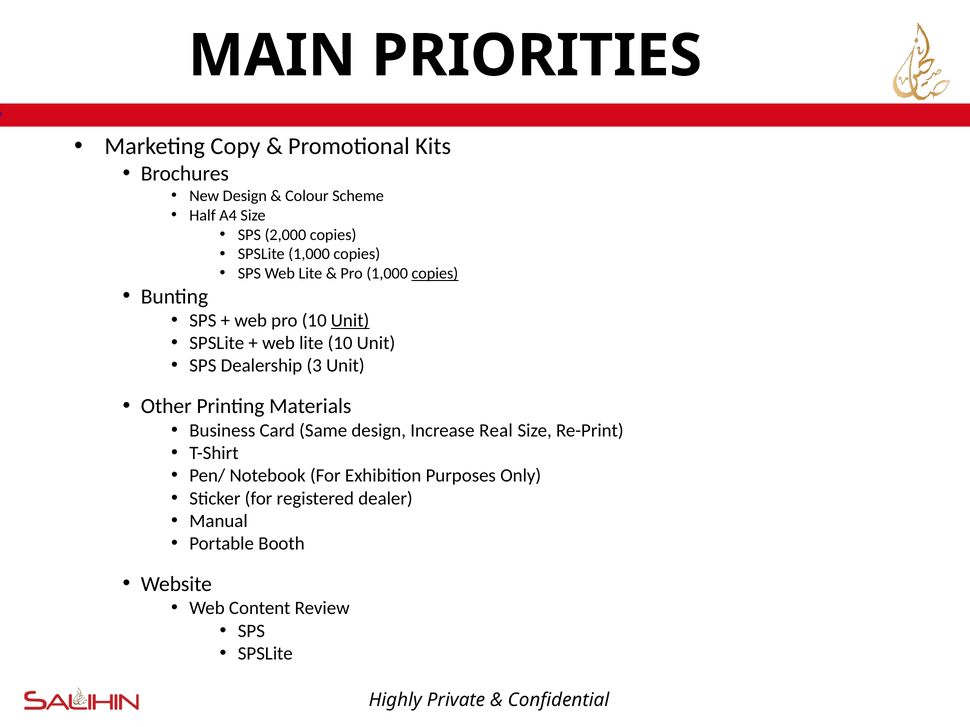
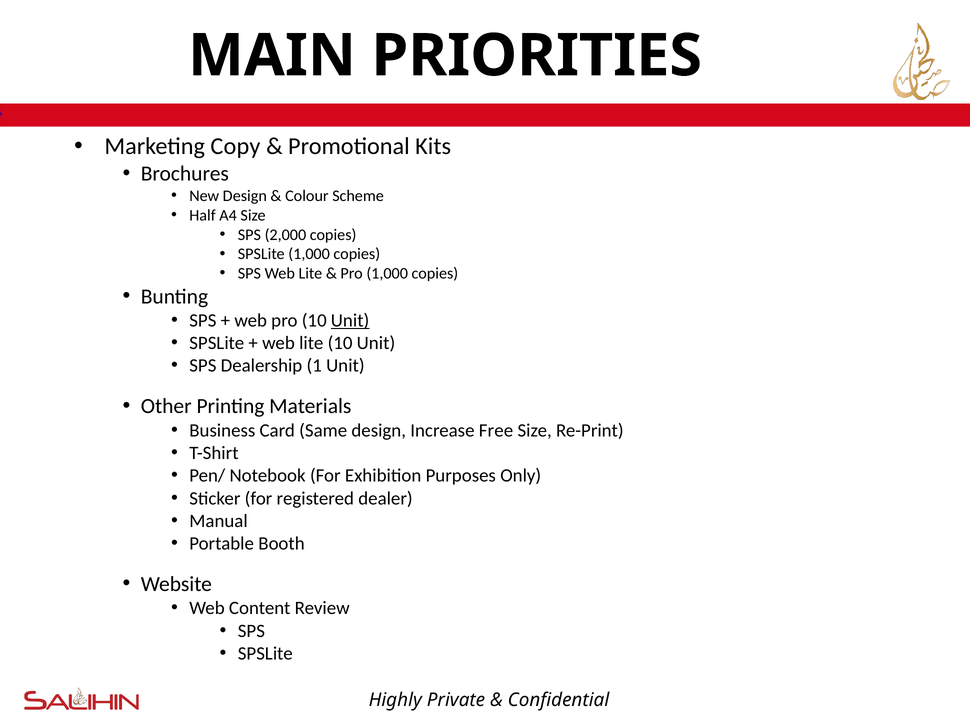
copies at (435, 274) underline: present -> none
3: 3 -> 1
Real: Real -> Free
